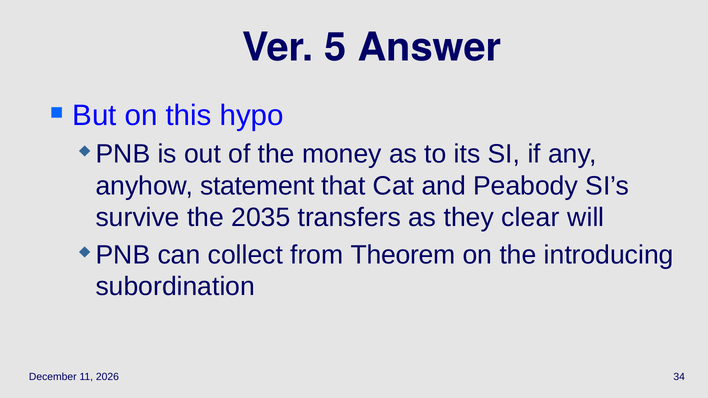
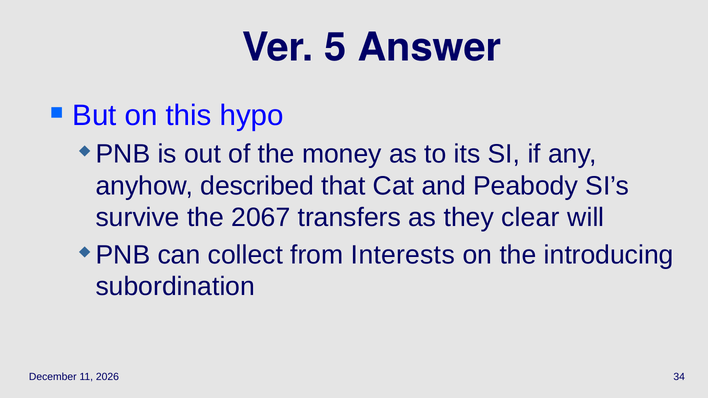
statement: statement -> described
2035: 2035 -> 2067
Theorem: Theorem -> Interests
